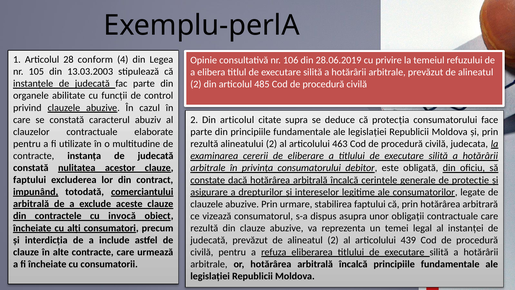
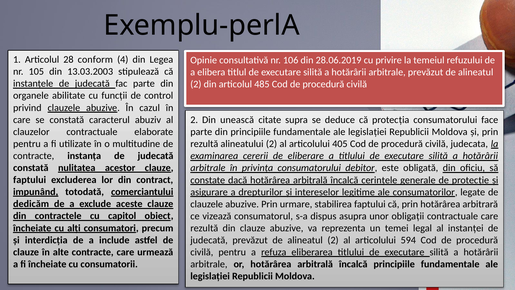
articolul at (237, 120): articolul -> unească
463: 463 -> 405
arbitrală at (31, 204): arbitrală -> dedicăm
invocă: invocă -> capitol
439: 439 -> 594
